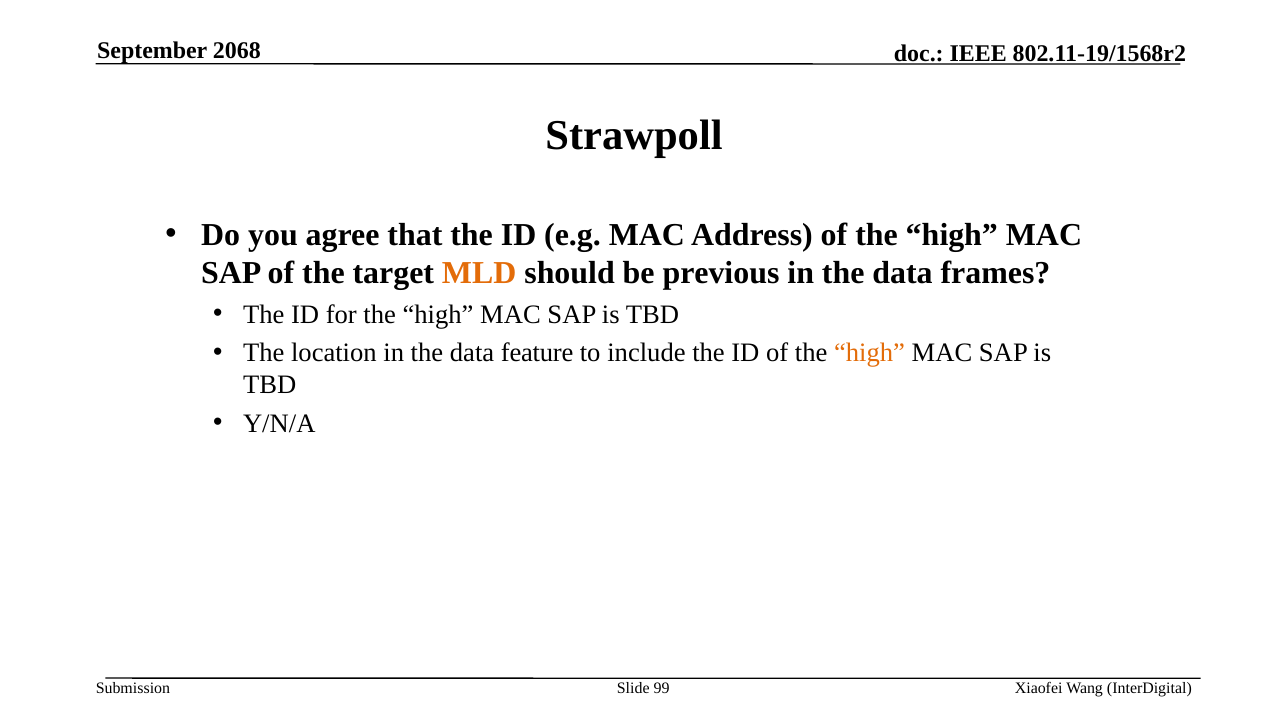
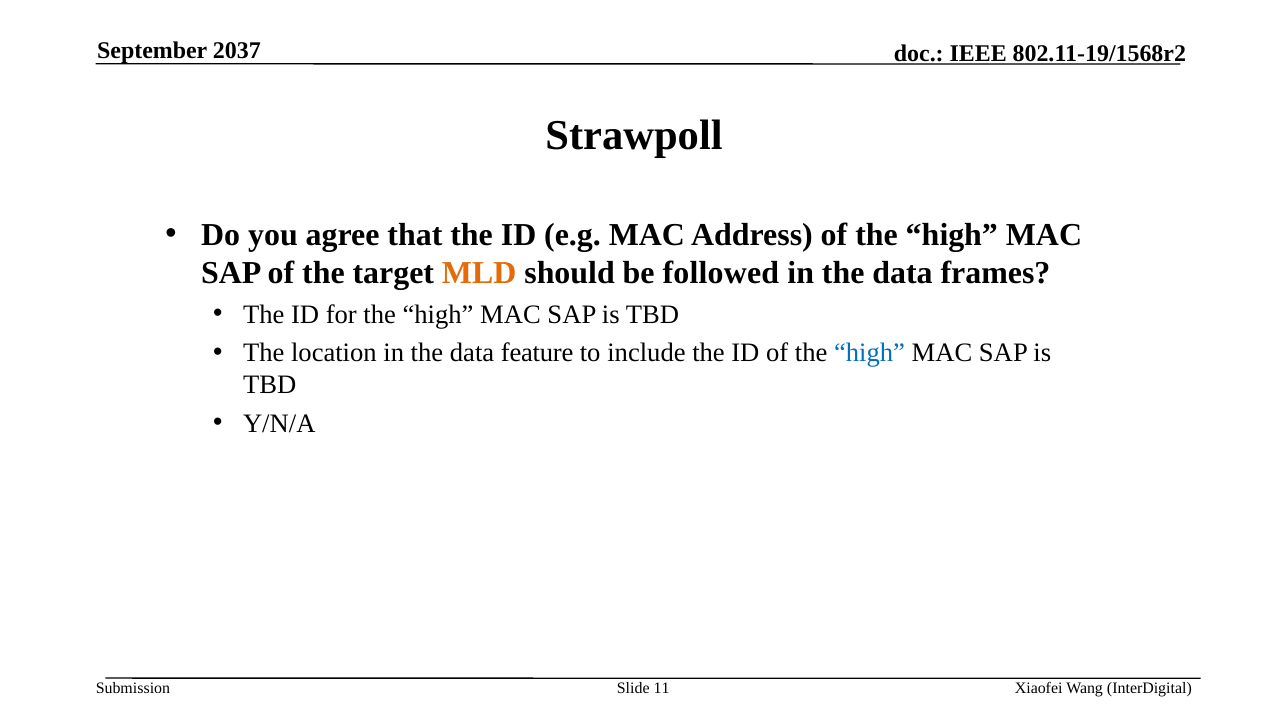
2068: 2068 -> 2037
previous: previous -> followed
high at (869, 353) colour: orange -> blue
99: 99 -> 11
